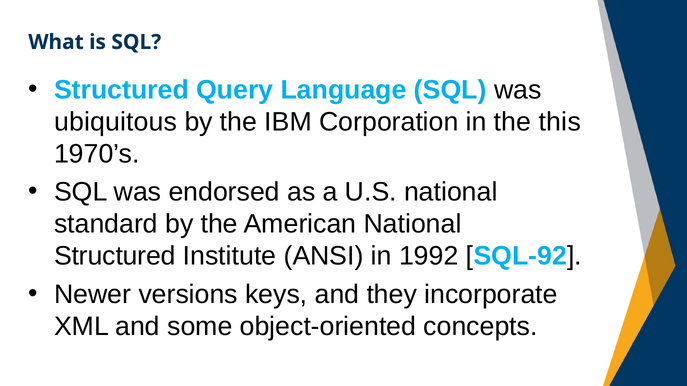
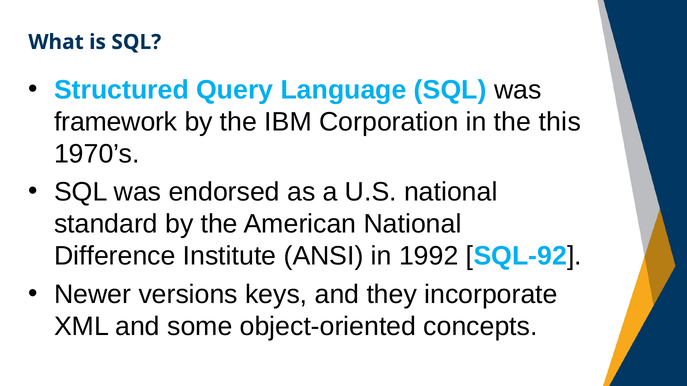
ubiquitous: ubiquitous -> framework
Structured at (115, 256): Structured -> Difference
